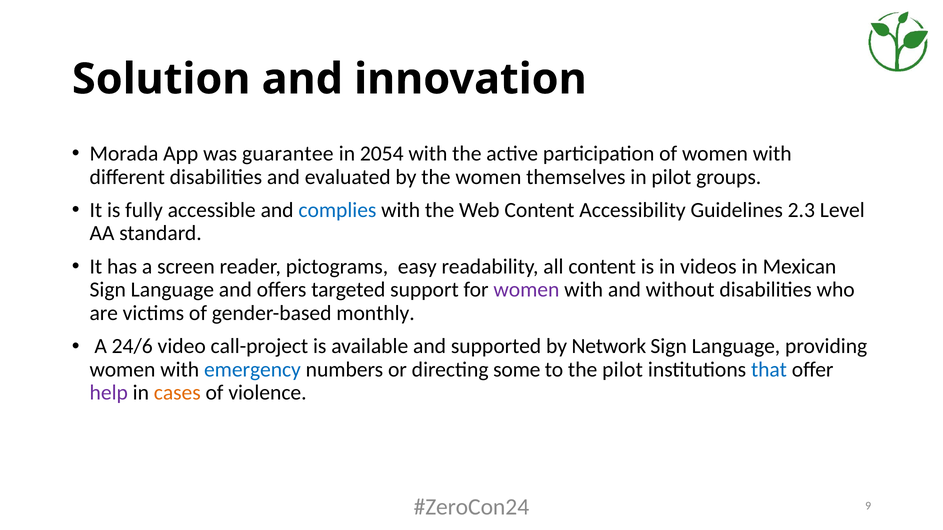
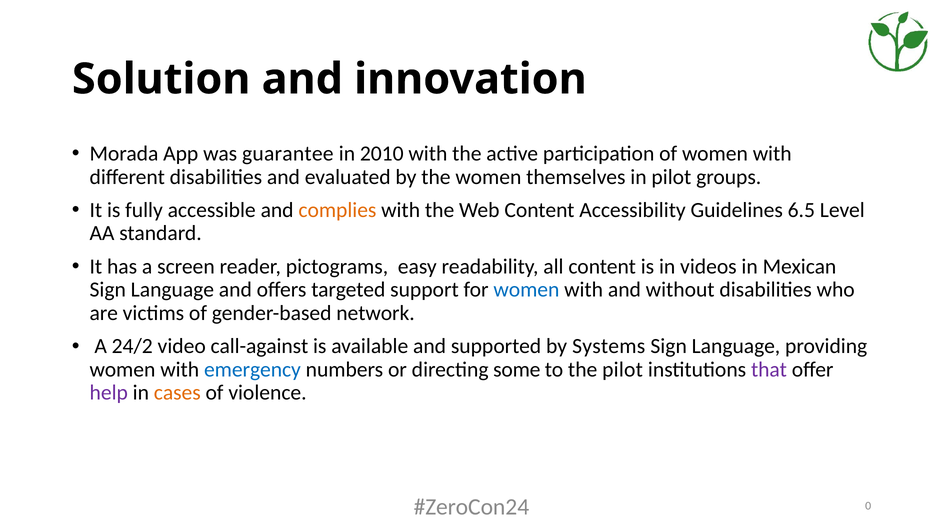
2054: 2054 -> 2010
complies colour: blue -> orange
2.3: 2.3 -> 6.5
women at (526, 290) colour: purple -> blue
monthly: monthly -> network
24/6: 24/6 -> 24/2
call-project: call-project -> call-against
Network: Network -> Systems
that colour: blue -> purple
9: 9 -> 0
